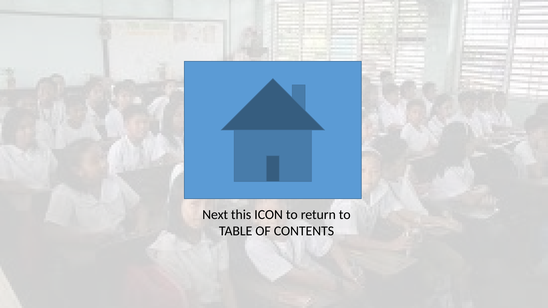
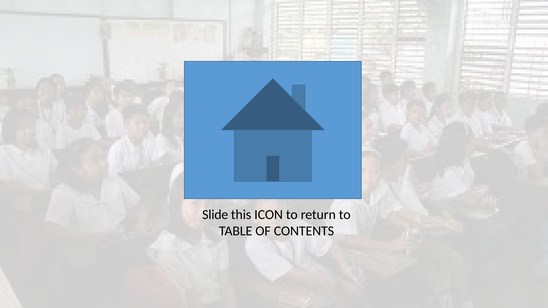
Next: Next -> Slide
